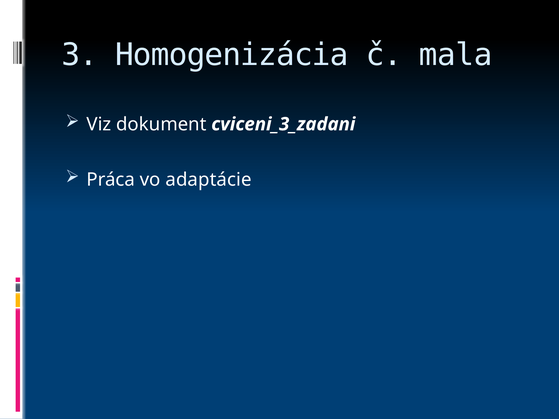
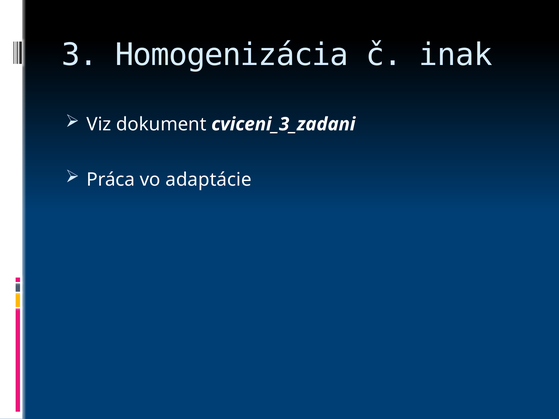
mala: mala -> inak
